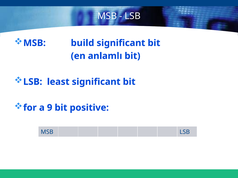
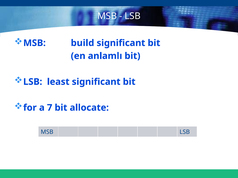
9: 9 -> 7
positive: positive -> allocate
